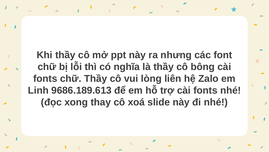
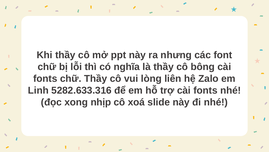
9686.189.613: 9686.189.613 -> 5282.633.316
thay: thay -> nhịp
